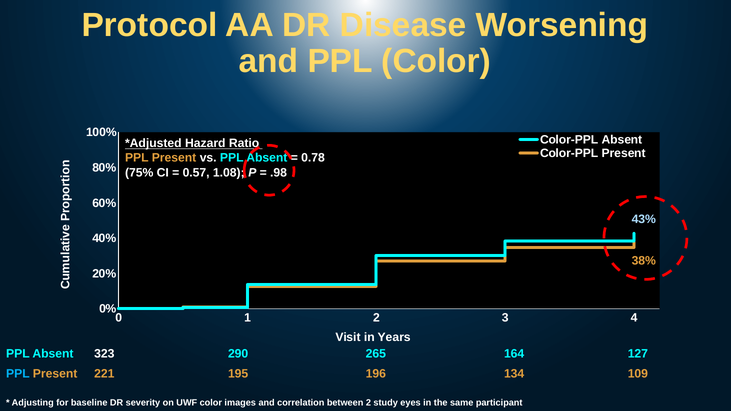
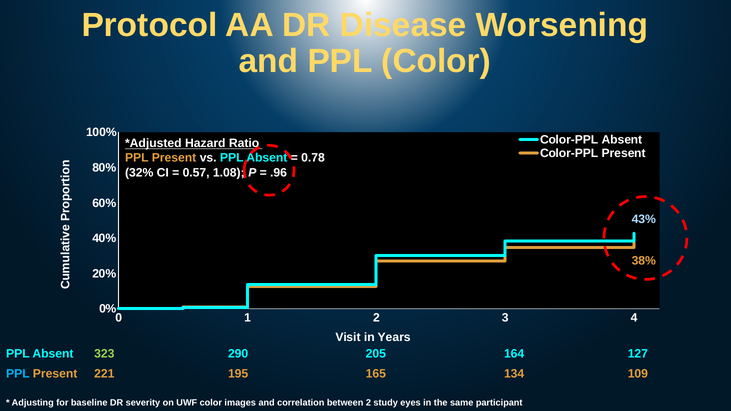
75%: 75% -> 32%
.98: .98 -> .96
323 colour: white -> light green
265: 265 -> 205
196: 196 -> 165
